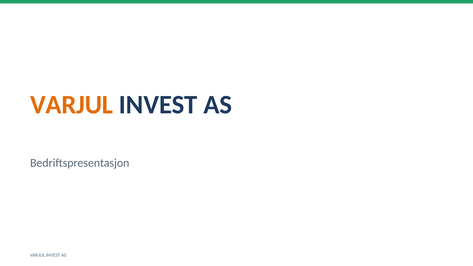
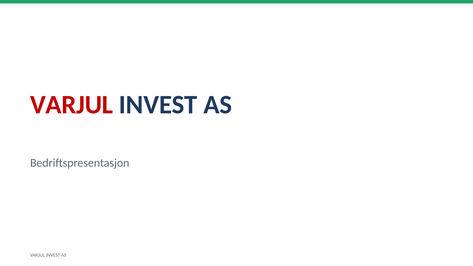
VARJUL at (72, 105) colour: orange -> red
